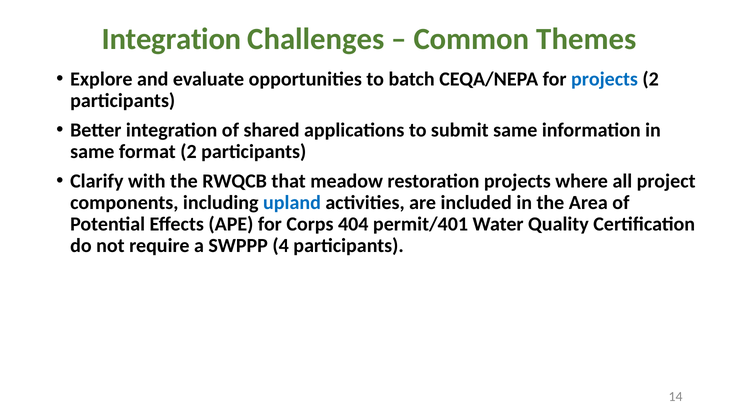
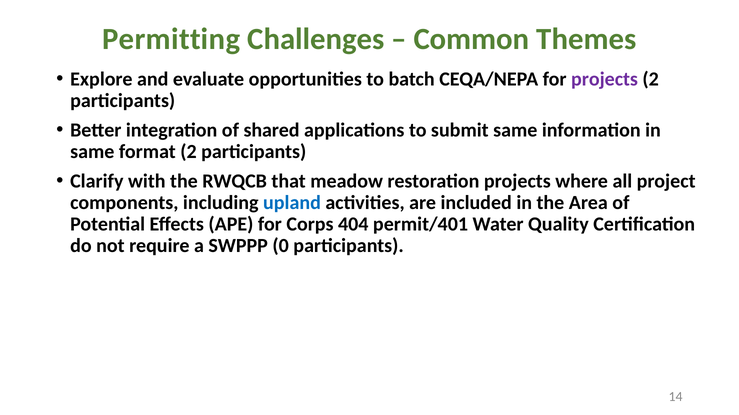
Integration at (171, 39): Integration -> Permitting
projects at (605, 79) colour: blue -> purple
4: 4 -> 0
